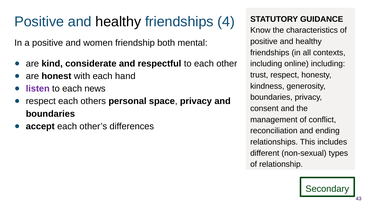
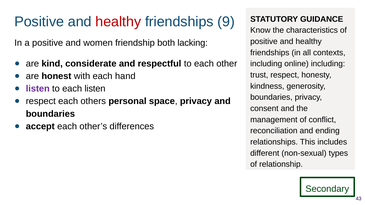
healthy at (118, 22) colour: black -> red
4: 4 -> 9
mental: mental -> lacking
each news: news -> listen
